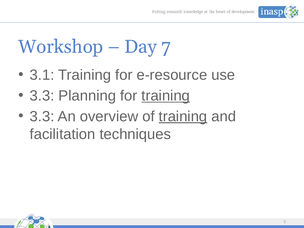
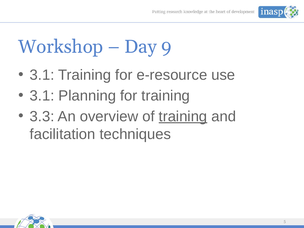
7: 7 -> 9
3.3 at (42, 96): 3.3 -> 3.1
training at (166, 96) underline: present -> none
